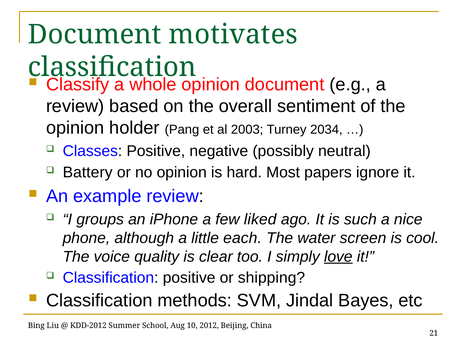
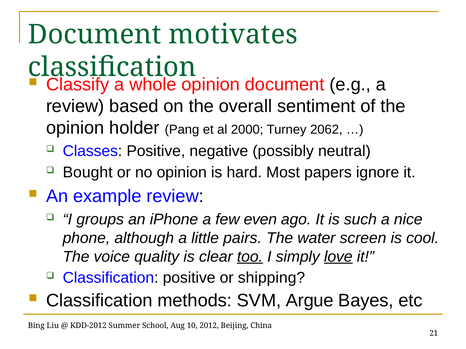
2003: 2003 -> 2000
2034: 2034 -> 2062
Battery: Battery -> Bought
liked: liked -> even
each: each -> pairs
too underline: none -> present
Jindal: Jindal -> Argue
